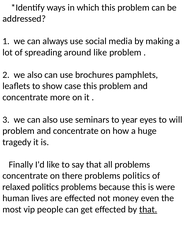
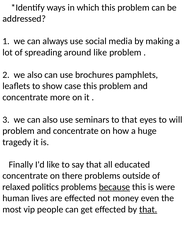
to year: year -> that
all problems: problems -> educated
problems politics: politics -> outside
because underline: none -> present
